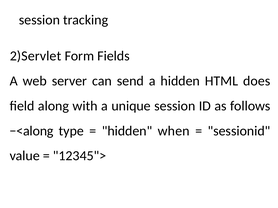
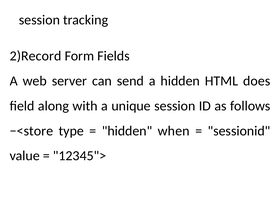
2)Servlet: 2)Servlet -> 2)Record
−<along: −<along -> −<store
